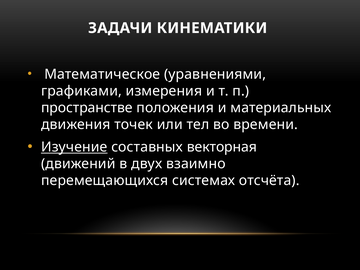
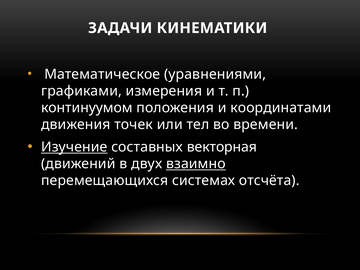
пространстве: пространстве -> континуумом
материальных: материальных -> координатами
взаимно underline: none -> present
